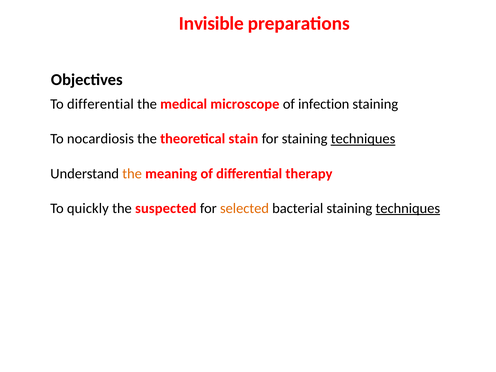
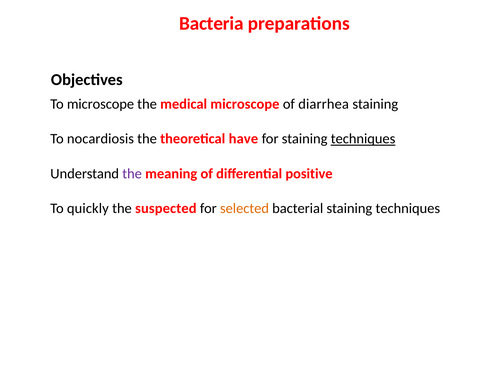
Invisible: Invisible -> Bacteria
To differential: differential -> microscope
infection: infection -> diarrhea
stain: stain -> have
the at (132, 174) colour: orange -> purple
therapy: therapy -> positive
techniques at (408, 208) underline: present -> none
